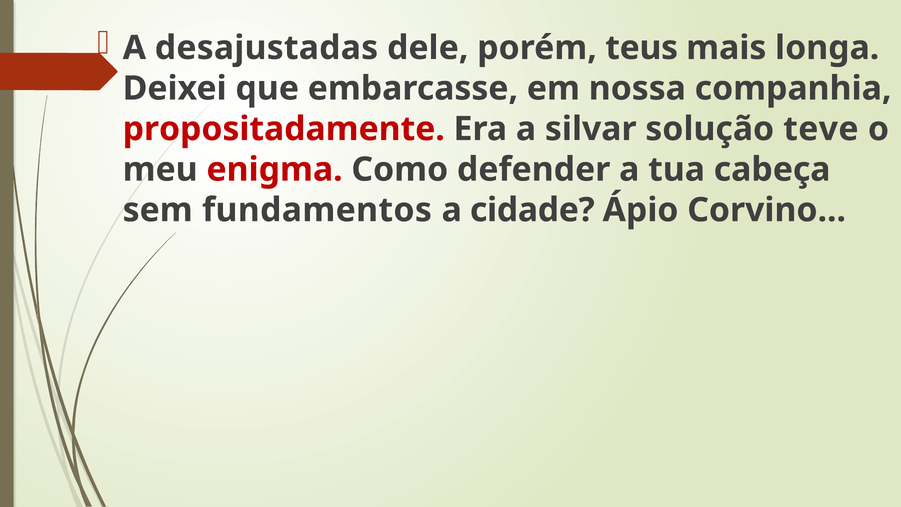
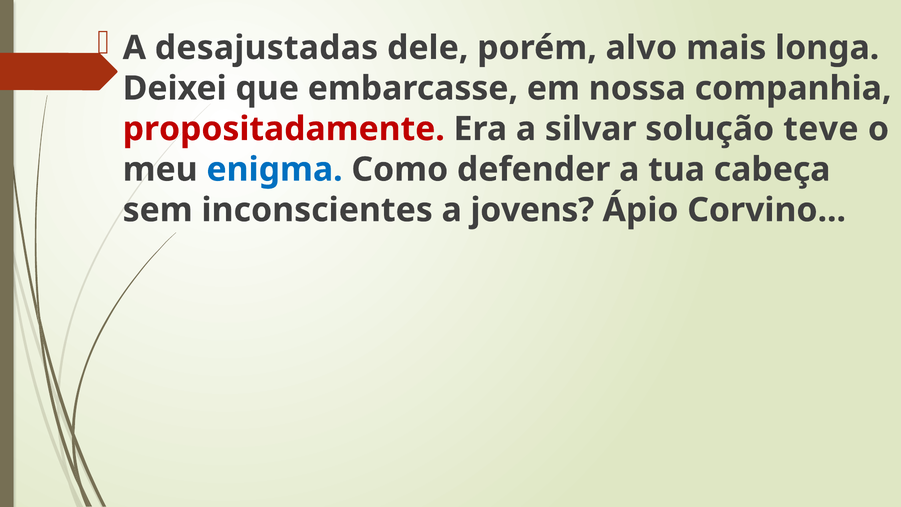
teus: teus -> alvo
enigma colour: red -> blue
fundamentos: fundamentos -> inconscientes
cidade: cidade -> jovens
